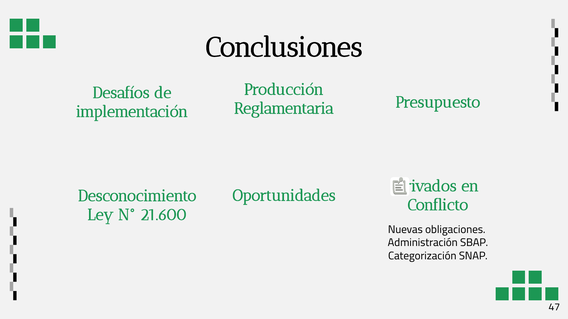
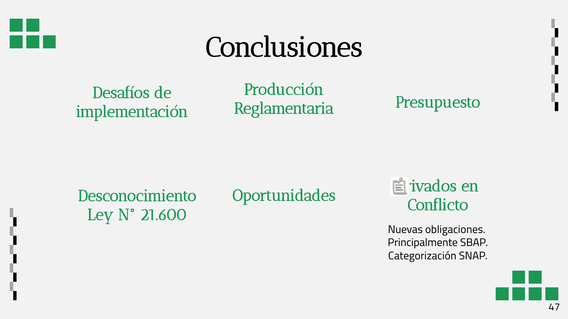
Administración: Administración -> Principalmente
